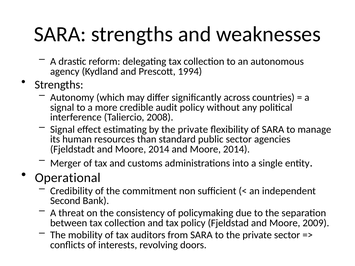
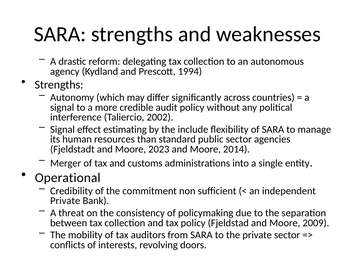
2008: 2008 -> 2002
by the private: private -> include
Fjeldstadt and Moore 2014: 2014 -> 2023
Second at (65, 201): Second -> Private
